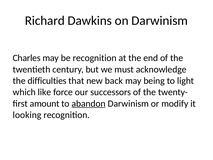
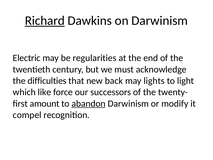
Richard underline: none -> present
Charles: Charles -> Electric
be recognition: recognition -> regularities
being: being -> lights
looking: looking -> compel
